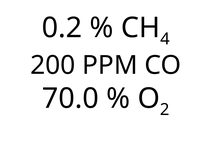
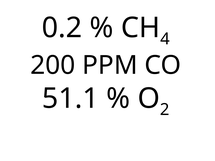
70.0: 70.0 -> 51.1
